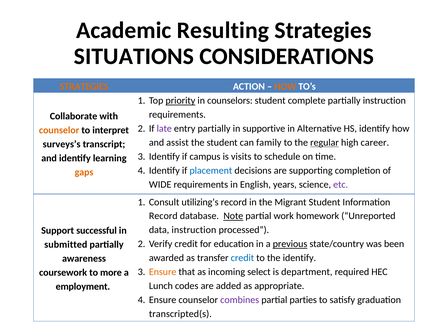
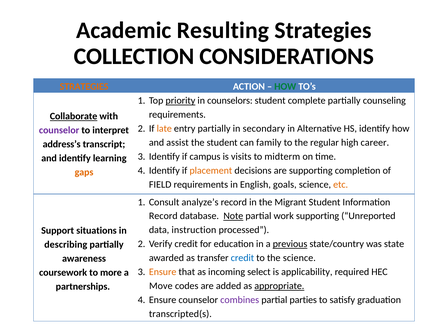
SITUATIONS: SITUATIONS -> COLLECTION
HOW at (285, 86) colour: orange -> green
partially instruction: instruction -> counseling
Collaborate underline: none -> present
late colour: purple -> orange
supportive: supportive -> secondary
counselor at (59, 130) colour: orange -> purple
regular underline: present -> none
surveys’s: surveys’s -> address’s
schedule: schedule -> midterm
placement colour: blue -> orange
WIDE: WIDE -> FIELD
years: years -> goals
etc colour: purple -> orange
utilizing’s: utilizing’s -> analyze’s
work homework: homework -> supporting
successful: successful -> situations
been: been -> state
submitted: submitted -> describing
the identify: identify -> science
department: department -> applicability
Lunch: Lunch -> Move
appropriate underline: none -> present
employment: employment -> partnerships
